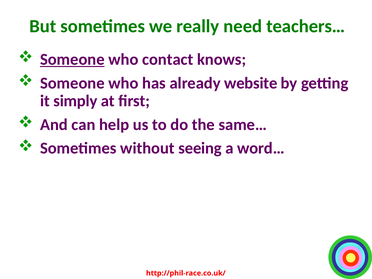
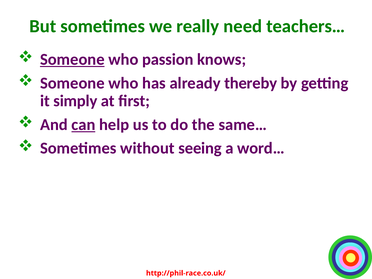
contact: contact -> passion
website: website -> thereby
can underline: none -> present
